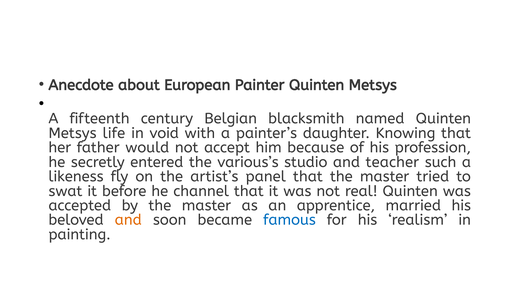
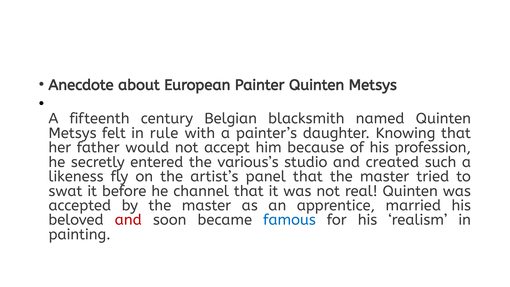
life: life -> felt
void: void -> rule
teacher: teacher -> created
and at (128, 220) colour: orange -> red
